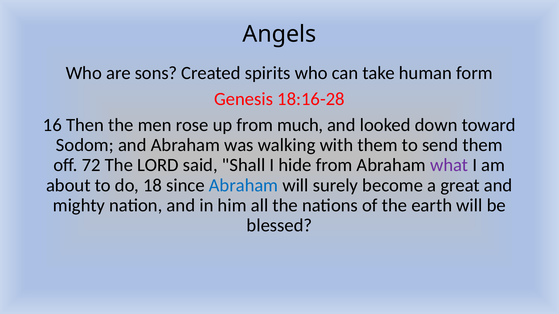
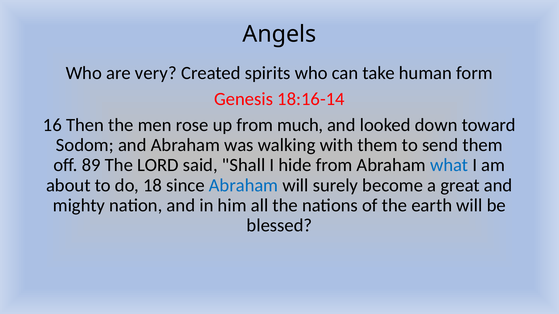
sons: sons -> very
18:16-28: 18:16-28 -> 18:16-14
72: 72 -> 89
what colour: purple -> blue
